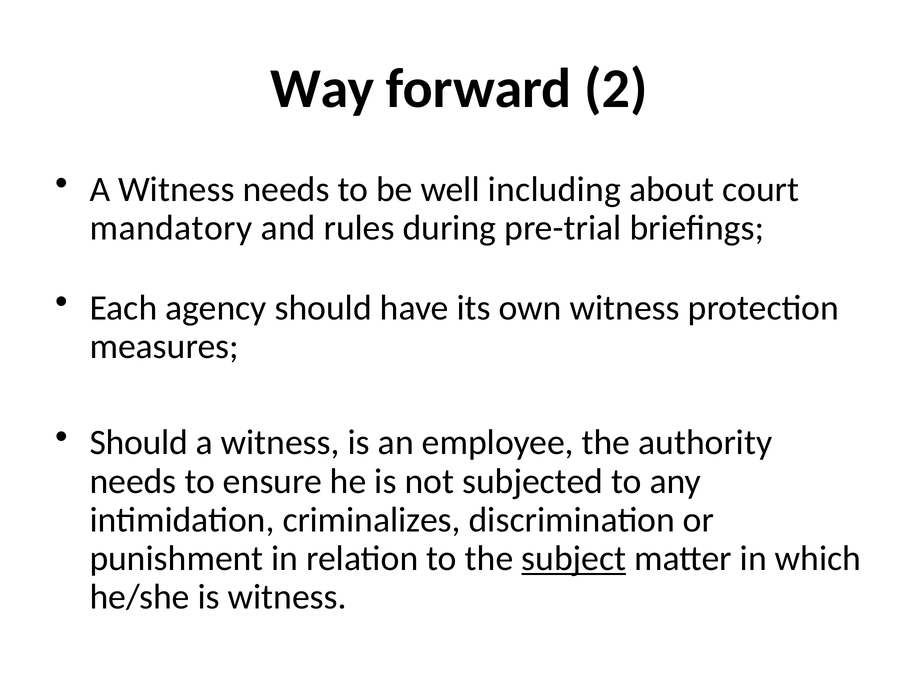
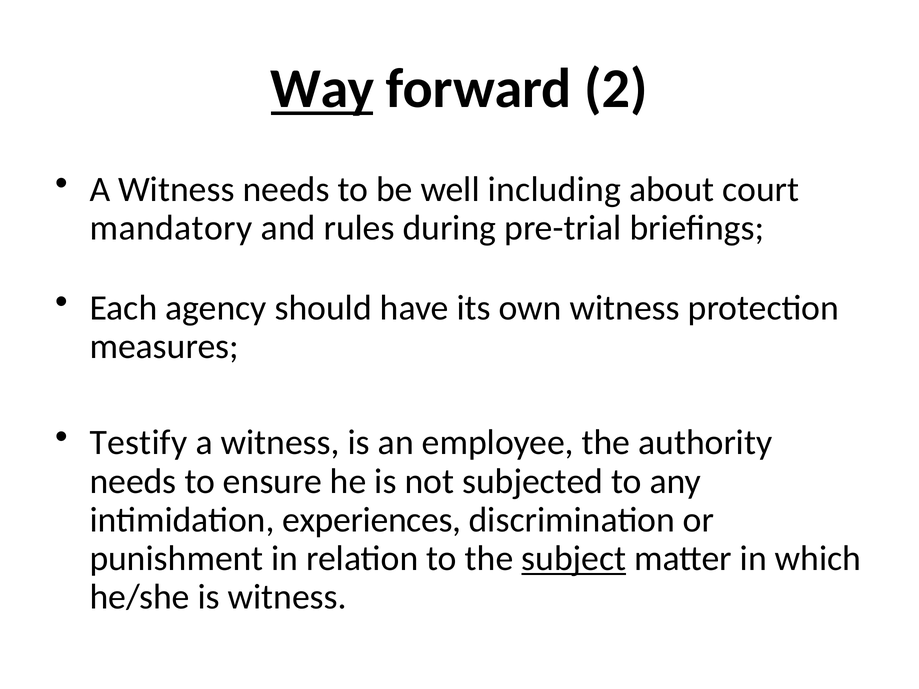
Way underline: none -> present
Should at (139, 443): Should -> Testify
criminalizes: criminalizes -> experiences
